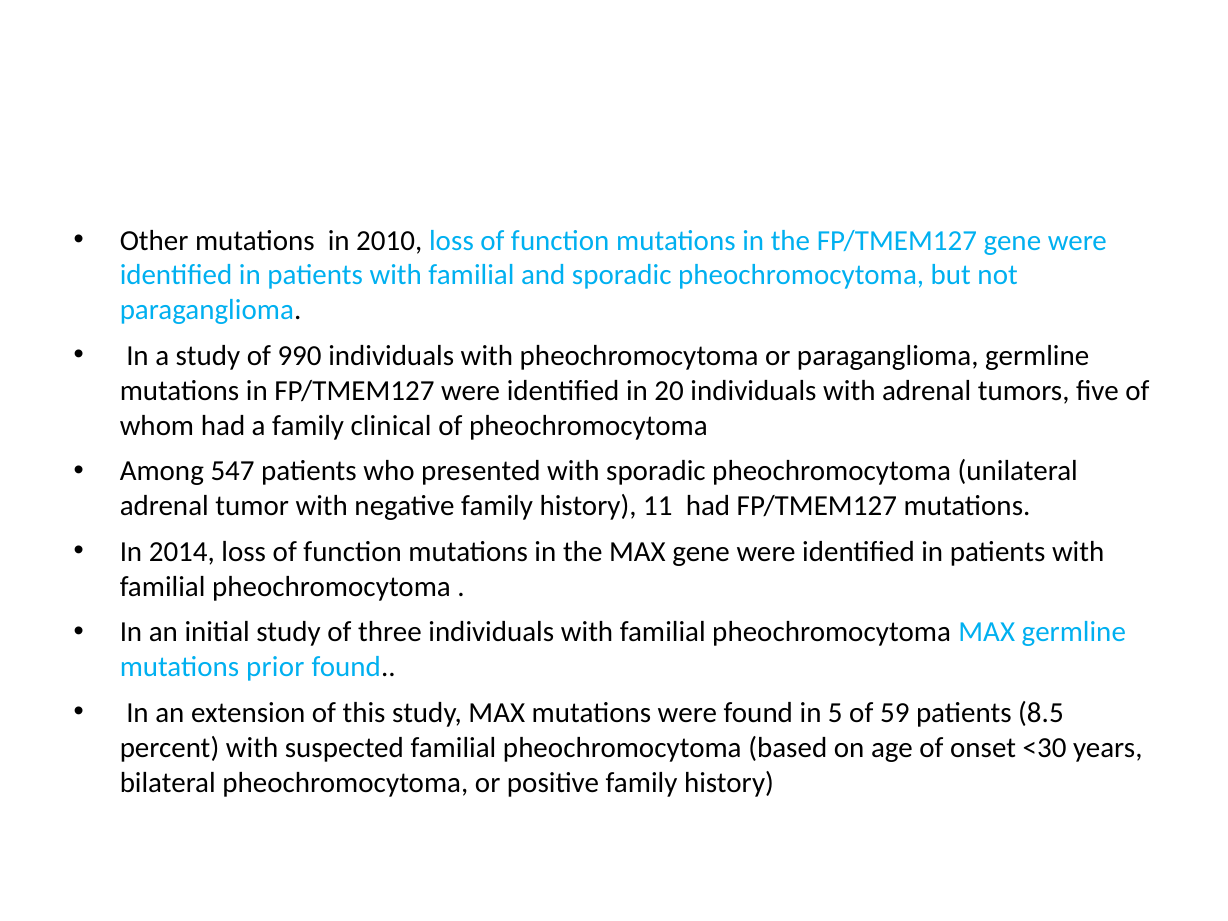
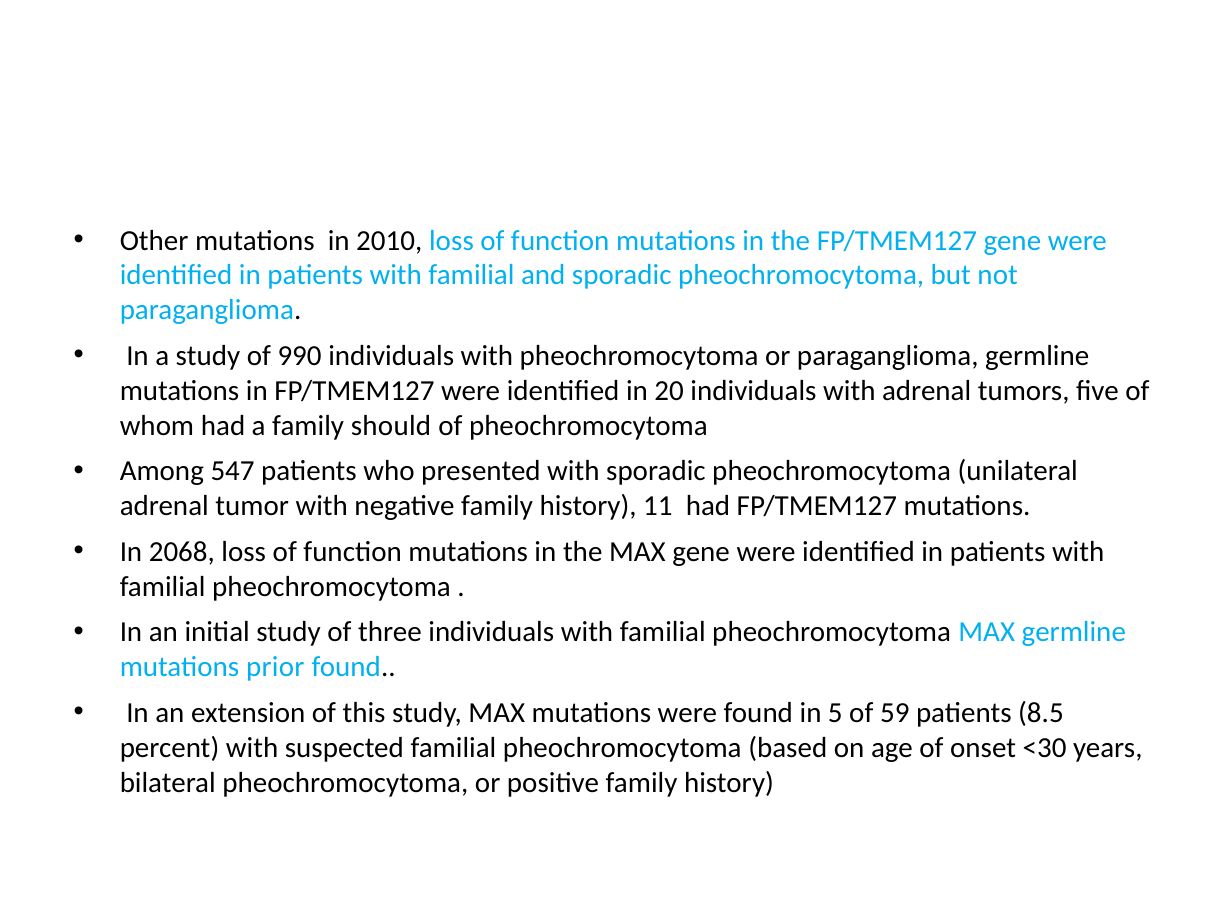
clinical: clinical -> should
2014: 2014 -> 2068
